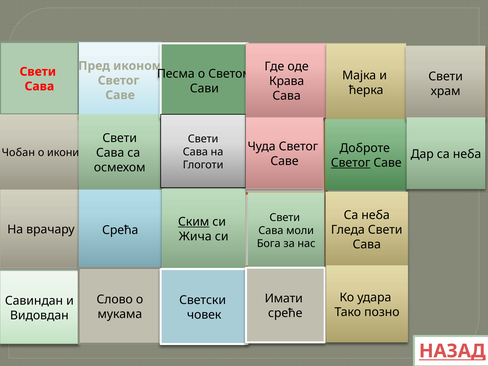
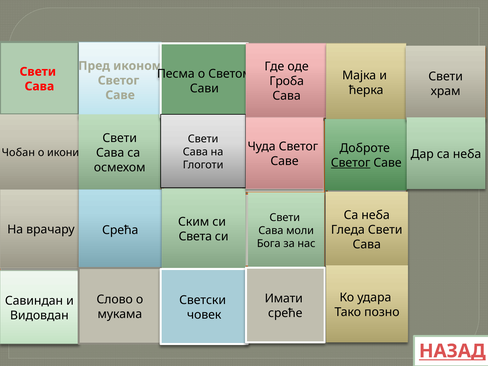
Крава: Крава -> Гроба
Ским underline: present -> none
Жича: Жича -> Света
